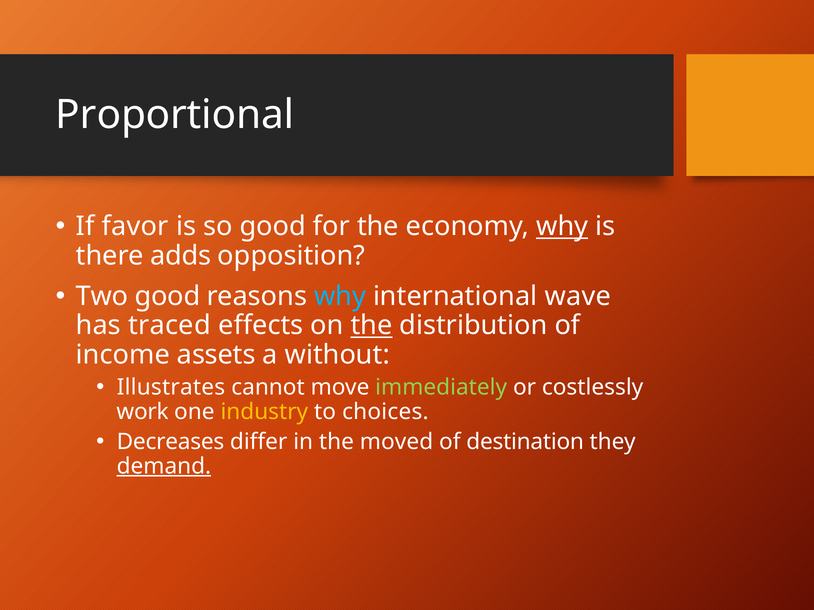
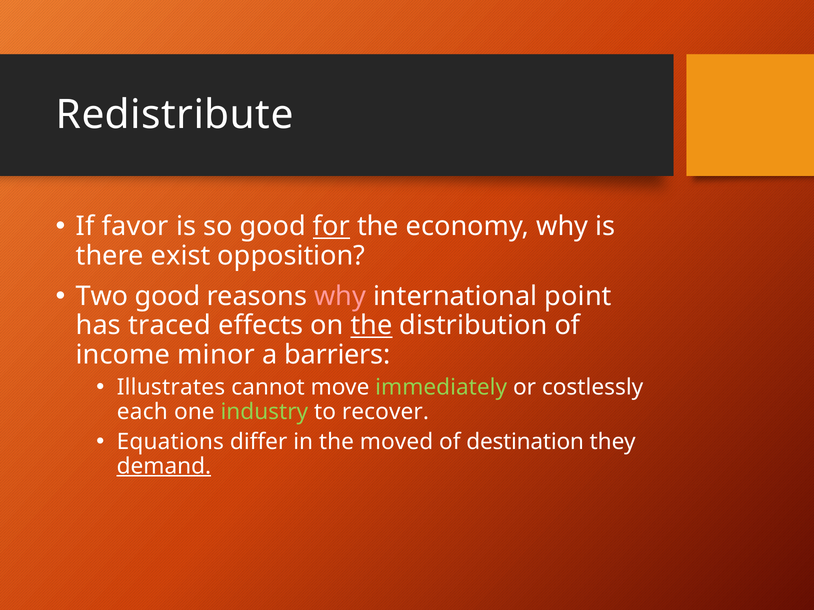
Proportional: Proportional -> Redistribute
for underline: none -> present
why at (562, 227) underline: present -> none
adds: adds -> exist
why at (340, 296) colour: light blue -> pink
wave: wave -> point
assets: assets -> minor
without: without -> barriers
work: work -> each
industry colour: yellow -> light green
choices: choices -> recover
Decreases: Decreases -> Equations
